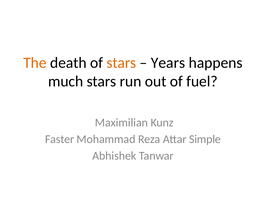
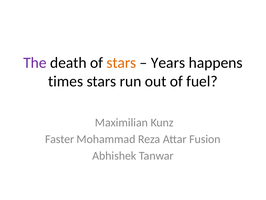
The colour: orange -> purple
much: much -> times
Simple: Simple -> Fusion
